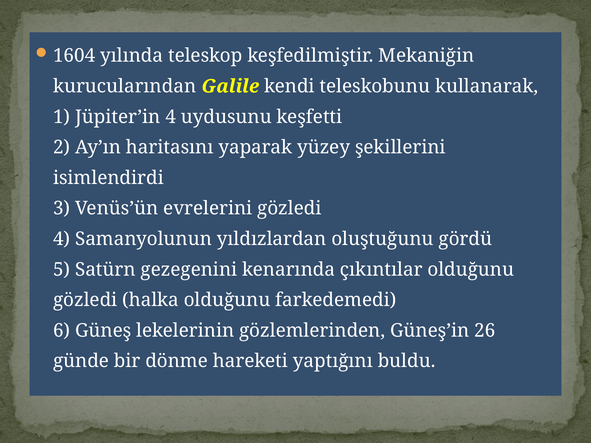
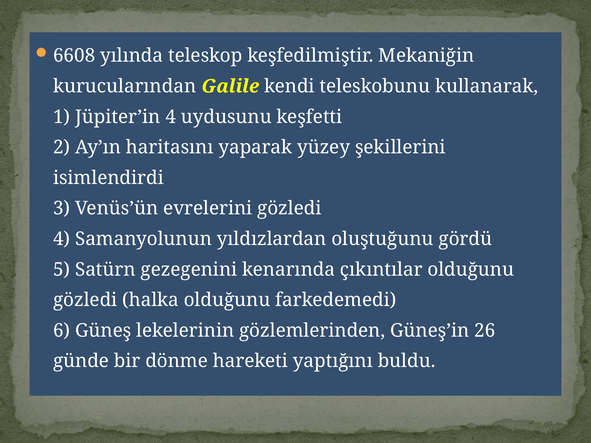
1604: 1604 -> 6608
